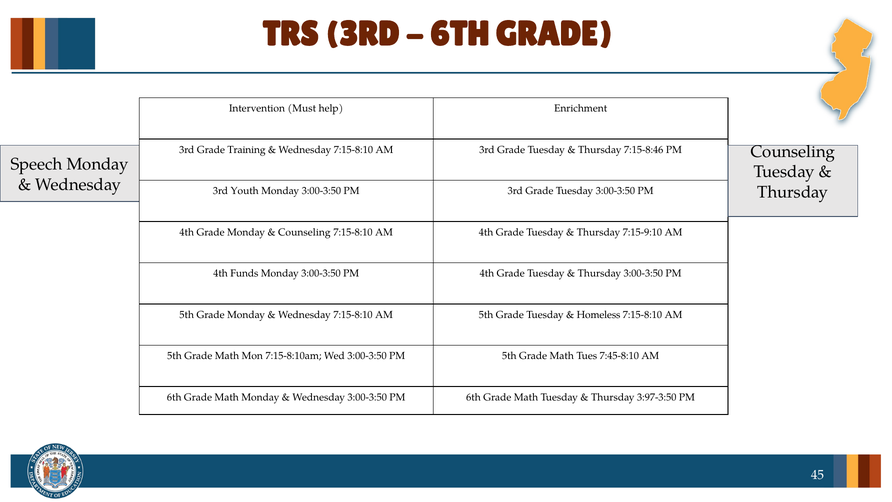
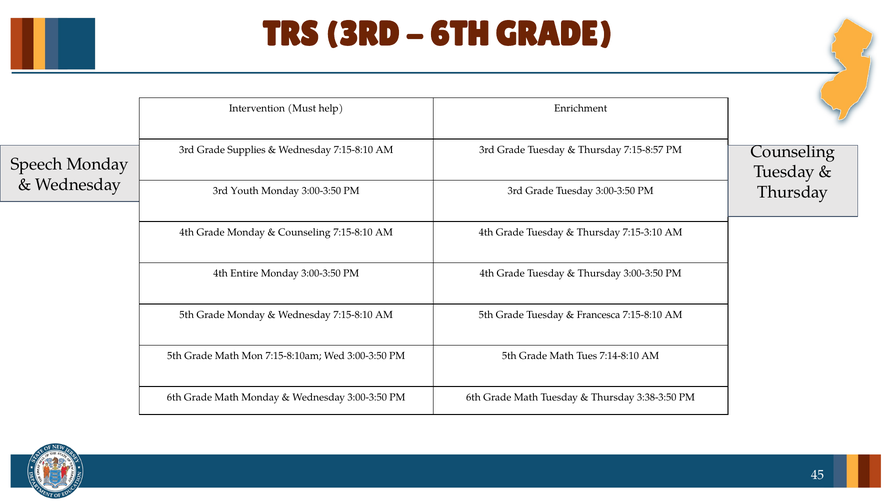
Training: Training -> Supplies
7:15-8:46: 7:15-8:46 -> 7:15-8:57
7:15-9:10: 7:15-9:10 -> 7:15-3:10
Funds: Funds -> Entire
Homeless: Homeless -> Francesca
7:45-8:10: 7:45-8:10 -> 7:14-8:10
3:97-3:50: 3:97-3:50 -> 3:38-3:50
